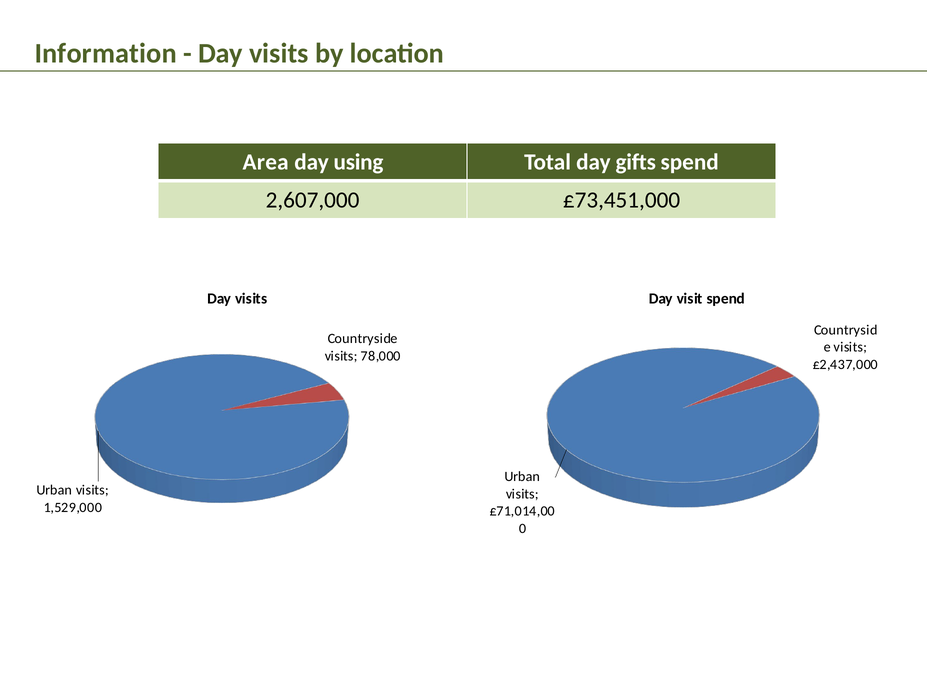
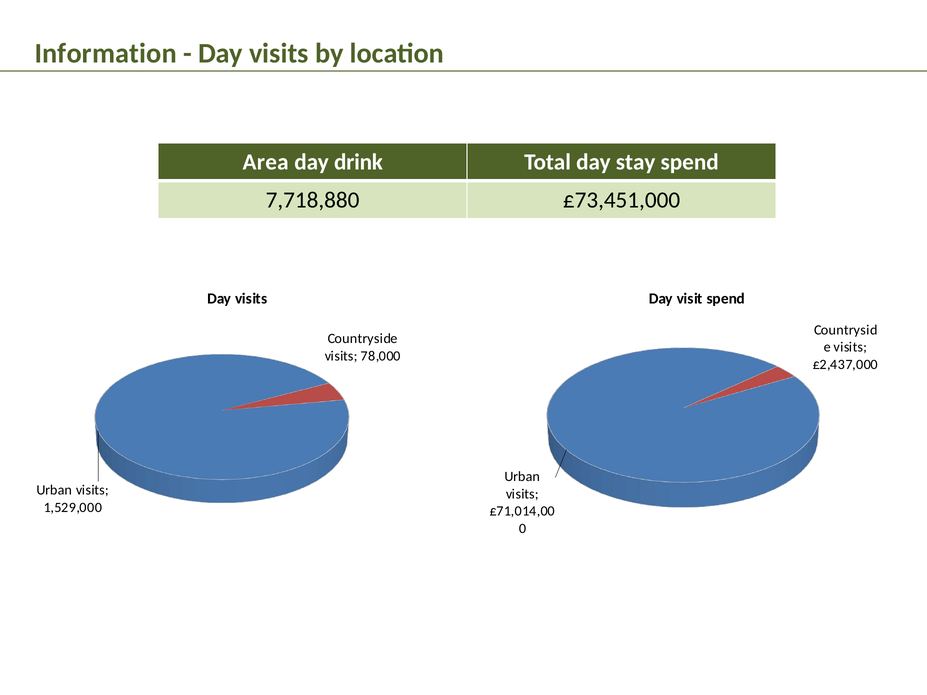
using: using -> drink
gifts: gifts -> stay
2,607,000: 2,607,000 -> 7,718,880
